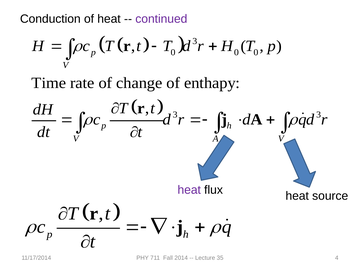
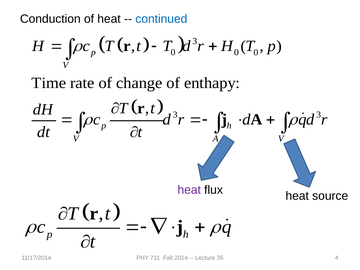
continued colour: purple -> blue
